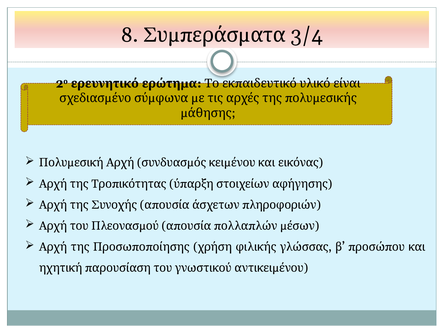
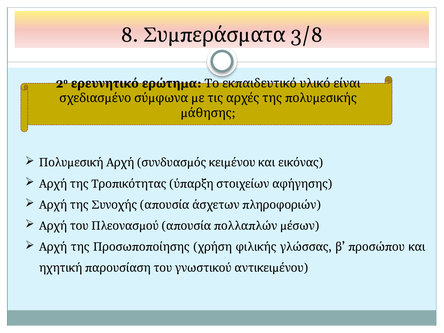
3/4: 3/4 -> 3/8
